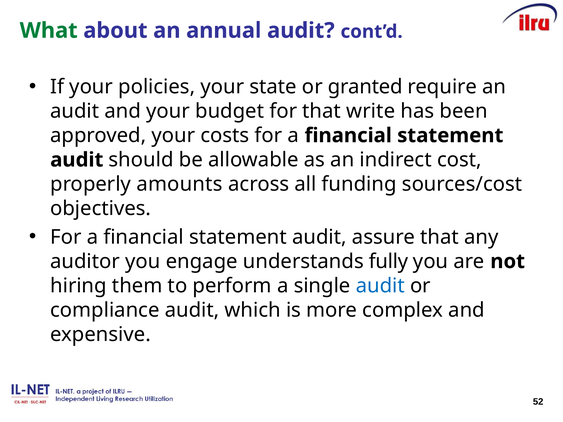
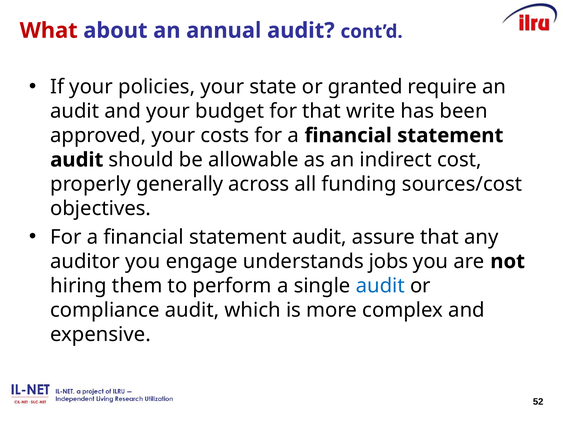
What colour: green -> red
amounts: amounts -> generally
fully: fully -> jobs
